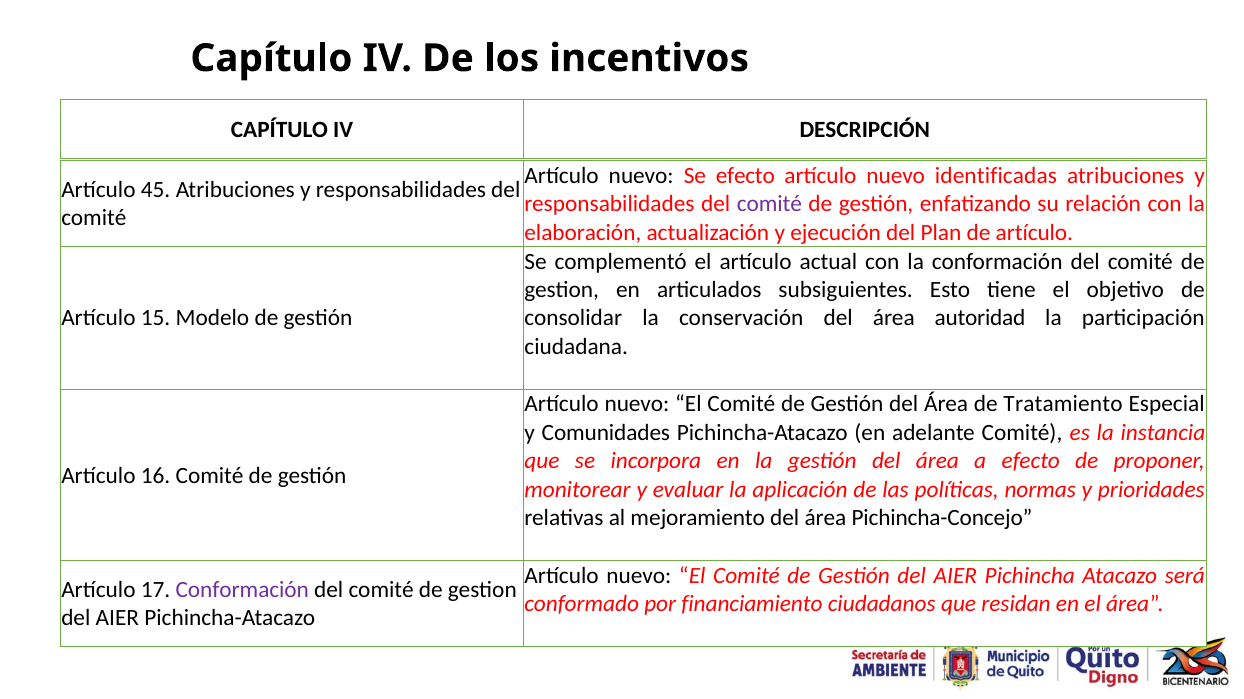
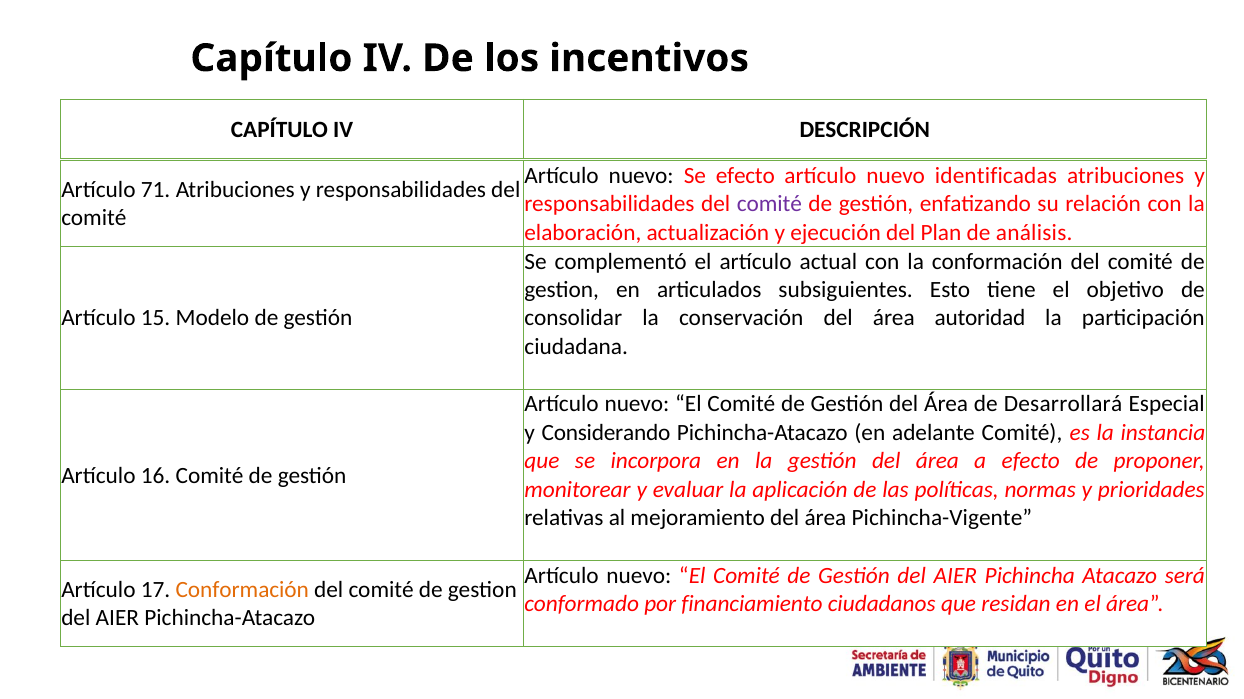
45: 45 -> 71
de artículo: artículo -> análisis
Tratamiento: Tratamiento -> Desarrollará
Comunidades: Comunidades -> Considerando
Pichincha-Concejo: Pichincha-Concejo -> Pichincha-Vigente
Conformación at (242, 590) colour: purple -> orange
